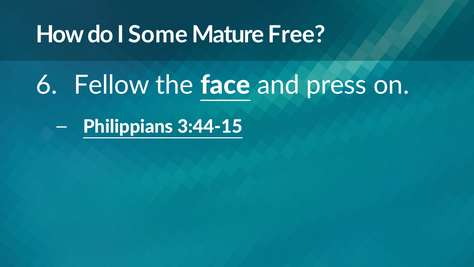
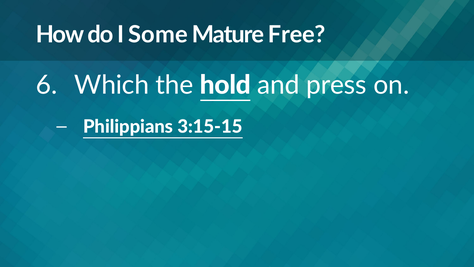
Fellow: Fellow -> Which
face: face -> hold
3:44-15: 3:44-15 -> 3:15-15
